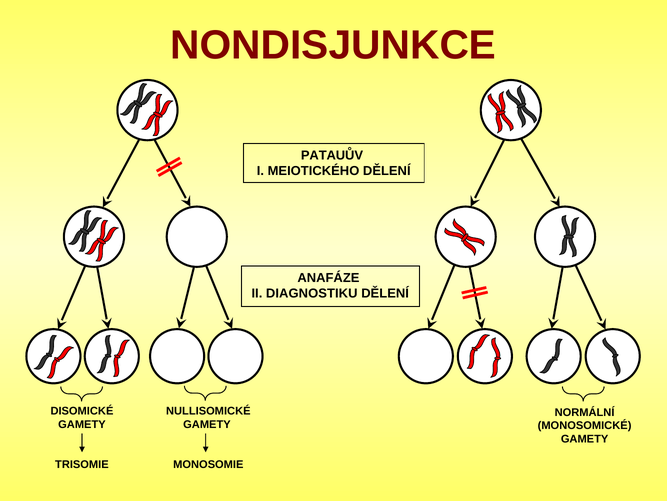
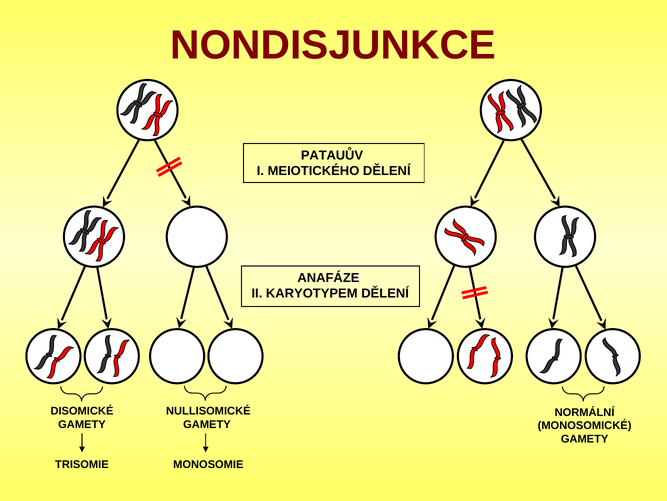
DIAGNOSTIKU: DIAGNOSTIKU -> KARYOTYPEM
